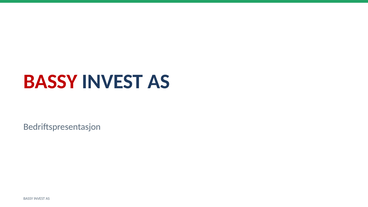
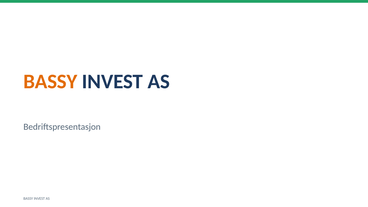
BASSY at (50, 82) colour: red -> orange
